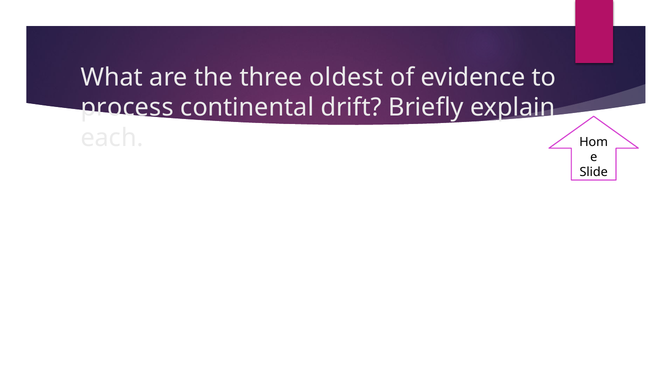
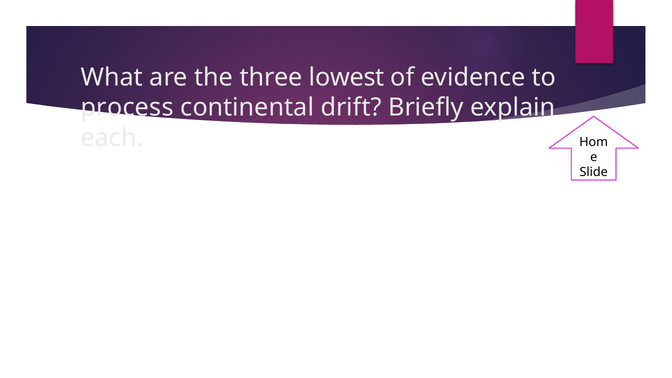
oldest: oldest -> lowest
